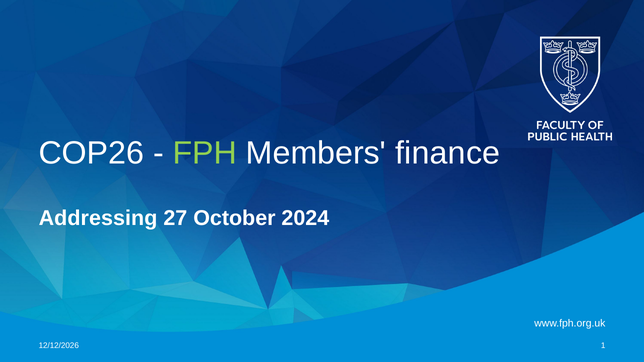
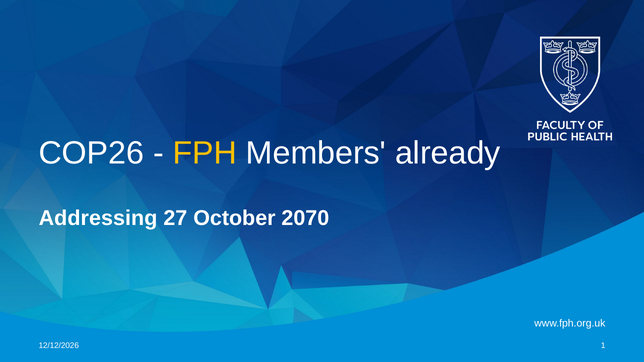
FPH colour: light green -> yellow
finance: finance -> already
2024: 2024 -> 2070
